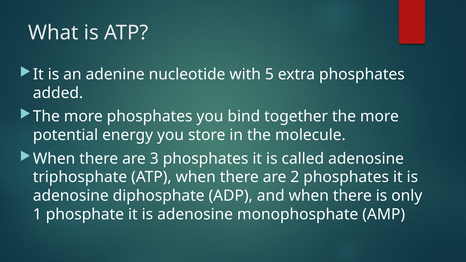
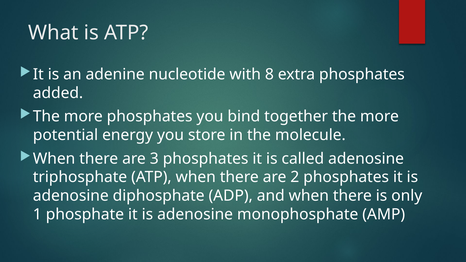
5: 5 -> 8
